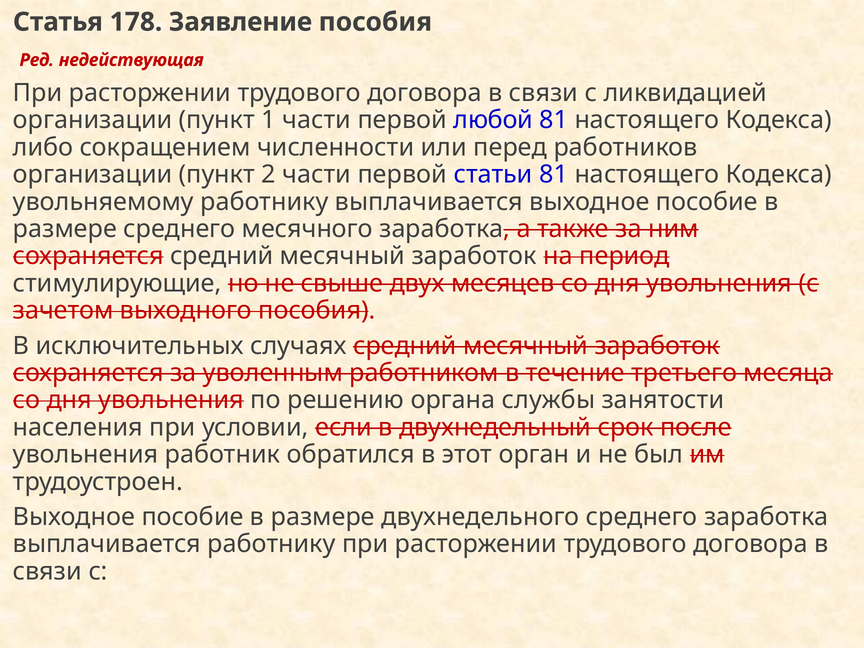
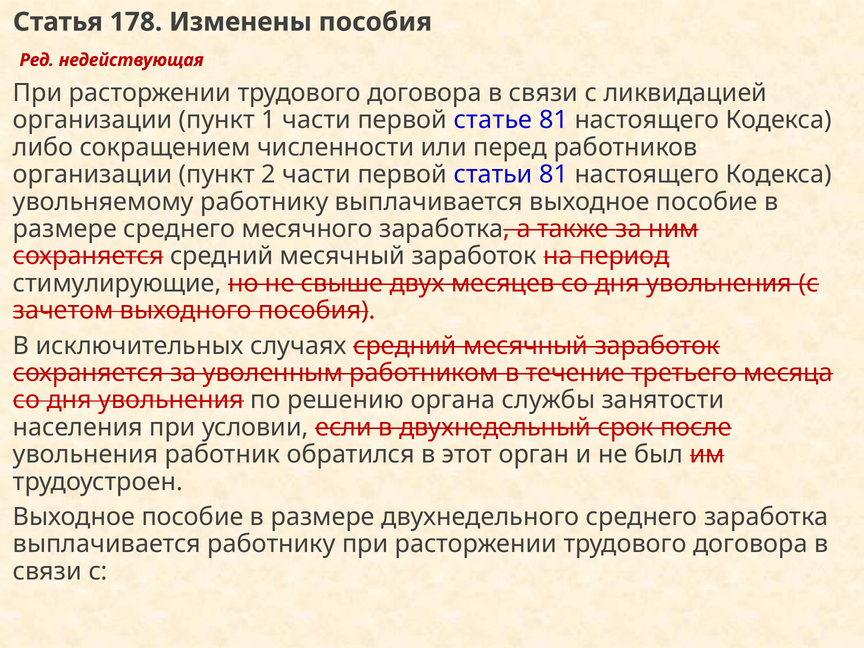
Заявление: Заявление -> Изменены
любой: любой -> статье
